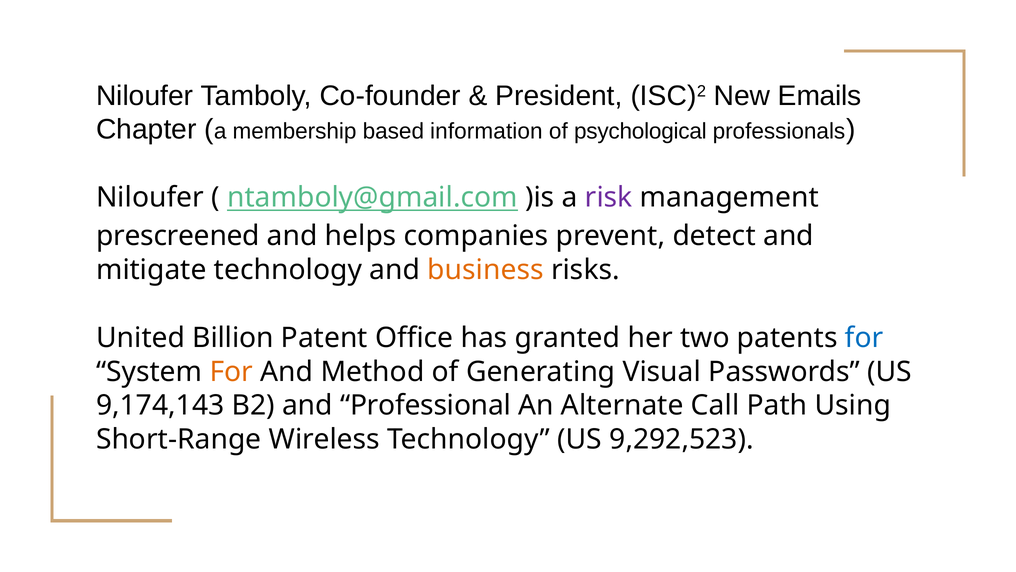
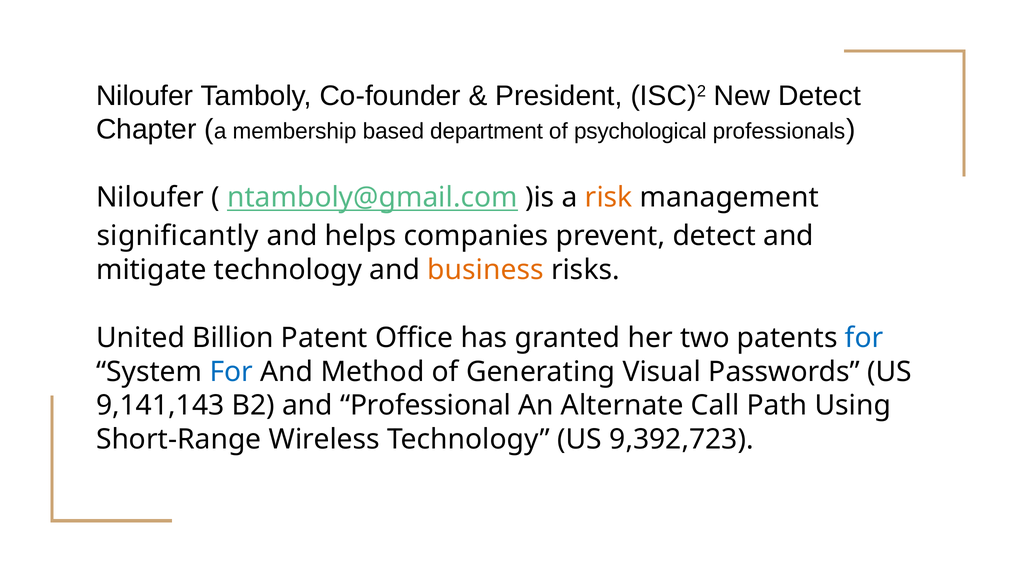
New Emails: Emails -> Detect
information: information -> department
risk colour: purple -> orange
prescreened: prescreened -> significantly
For at (231, 371) colour: orange -> blue
9,174,143: 9,174,143 -> 9,141,143
9,292,523: 9,292,523 -> 9,392,723
